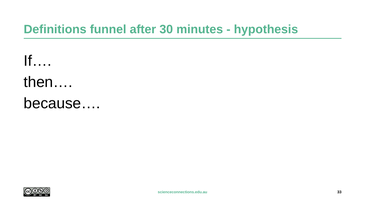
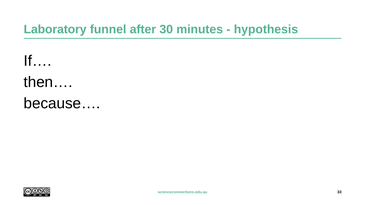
Definitions: Definitions -> Laboratory
